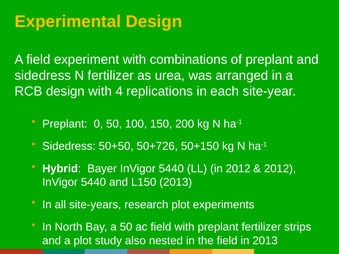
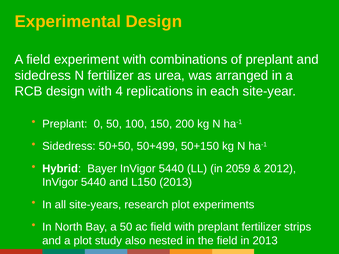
50+726: 50+726 -> 50+499
in 2012: 2012 -> 2059
